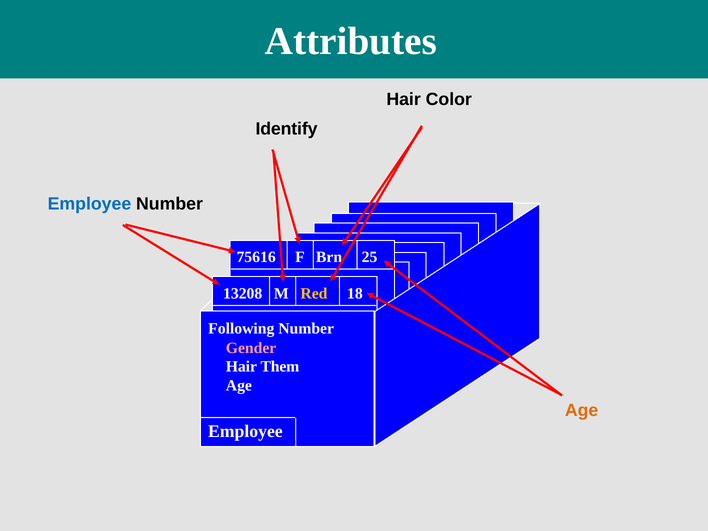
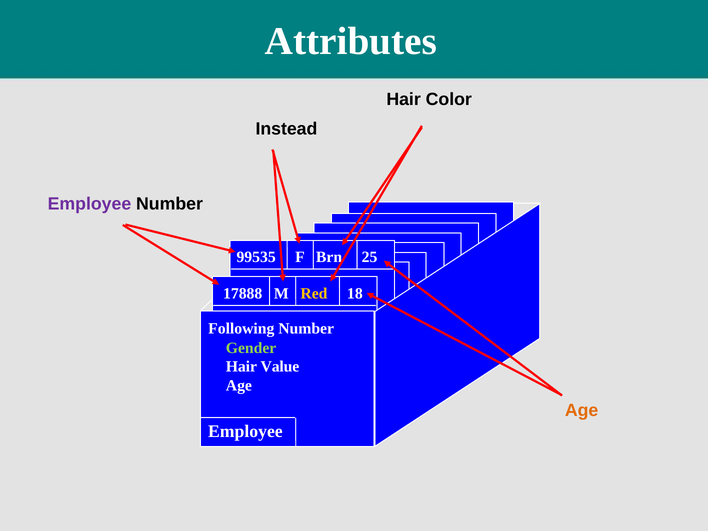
Identify: Identify -> Instead
Employee at (89, 204) colour: blue -> purple
75616: 75616 -> 99535
13208: 13208 -> 17888
Gender colour: pink -> light green
Them: Them -> Value
